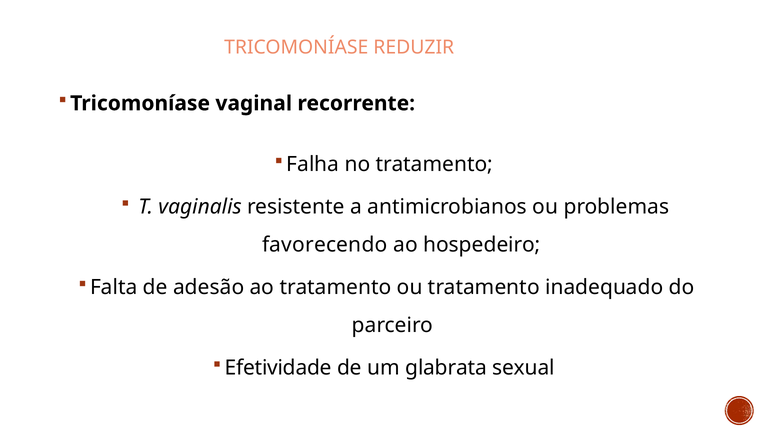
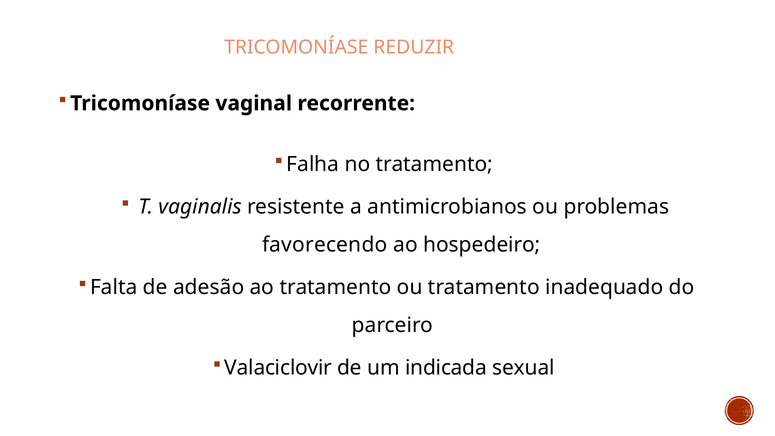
Efetividade: Efetividade -> Valaciclovir
glabrata: glabrata -> indicada
